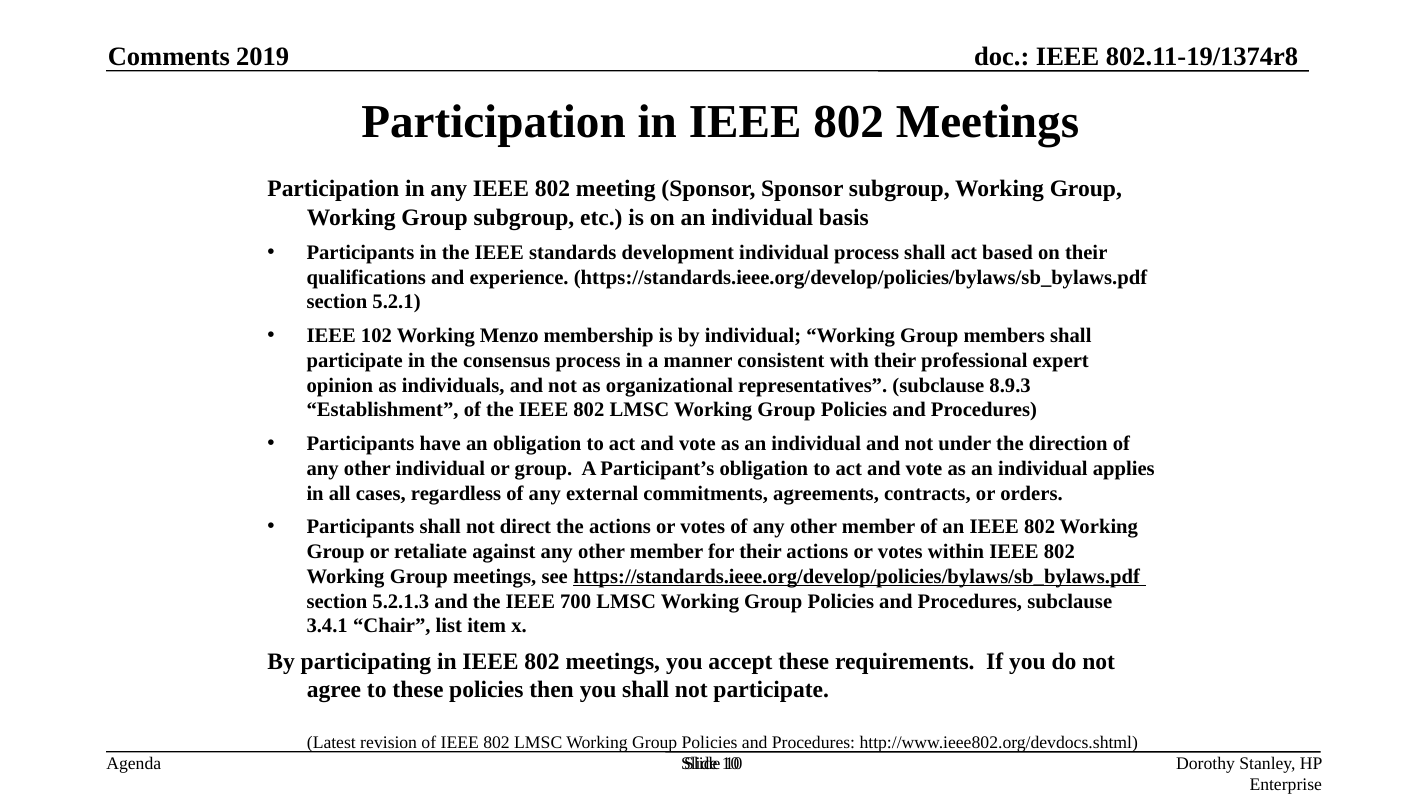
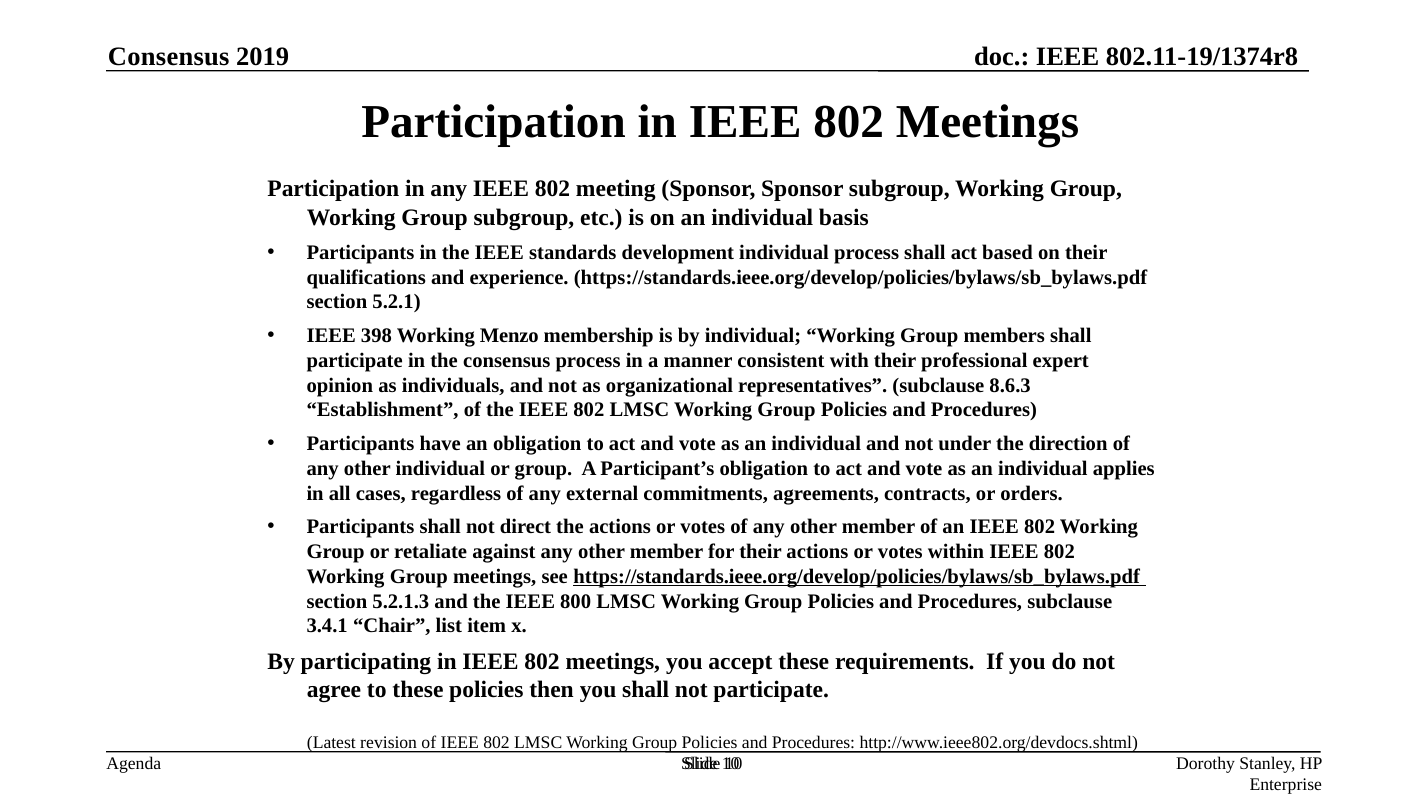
Comments at (169, 57): Comments -> Consensus
102: 102 -> 398
8.9.3: 8.9.3 -> 8.6.3
700: 700 -> 800
